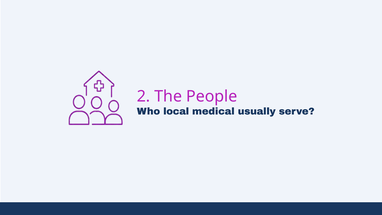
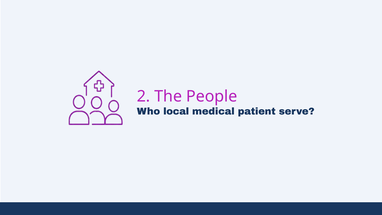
usually: usually -> patient
